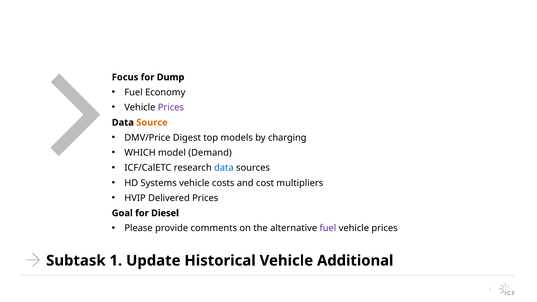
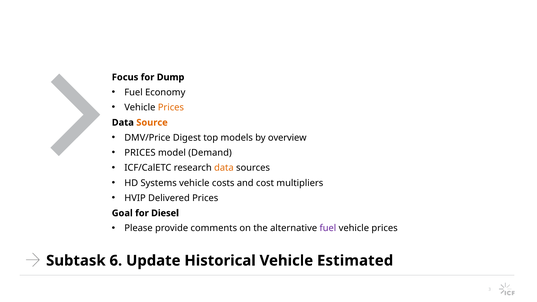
Prices at (171, 107) colour: purple -> orange
charging: charging -> overview
WHICH at (140, 153): WHICH -> PRICES
data at (224, 168) colour: blue -> orange
1: 1 -> 6
Additional: Additional -> Estimated
